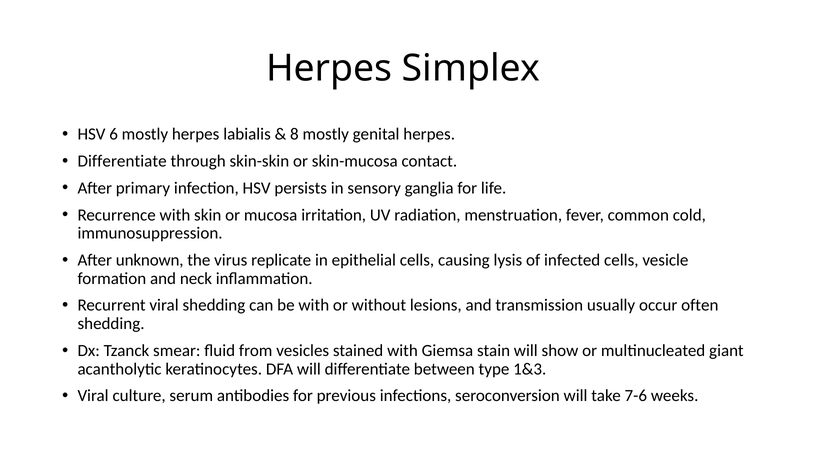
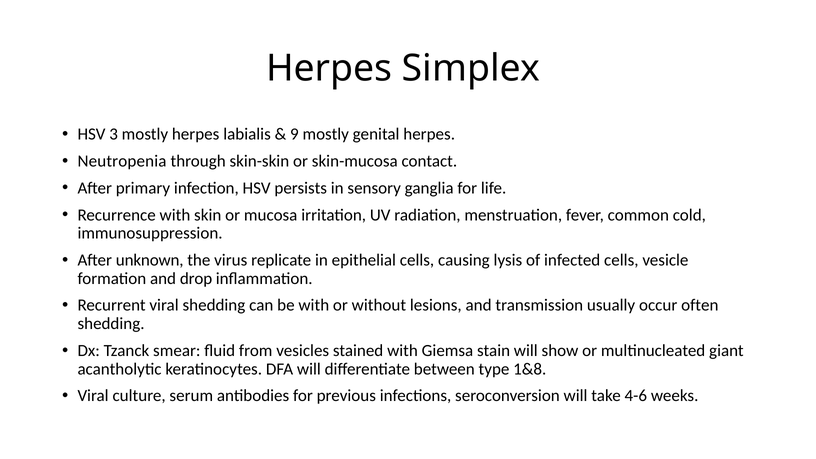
6: 6 -> 3
8: 8 -> 9
Differentiate at (122, 161): Differentiate -> Neutropenia
neck: neck -> drop
1&3: 1&3 -> 1&8
7-6: 7-6 -> 4-6
